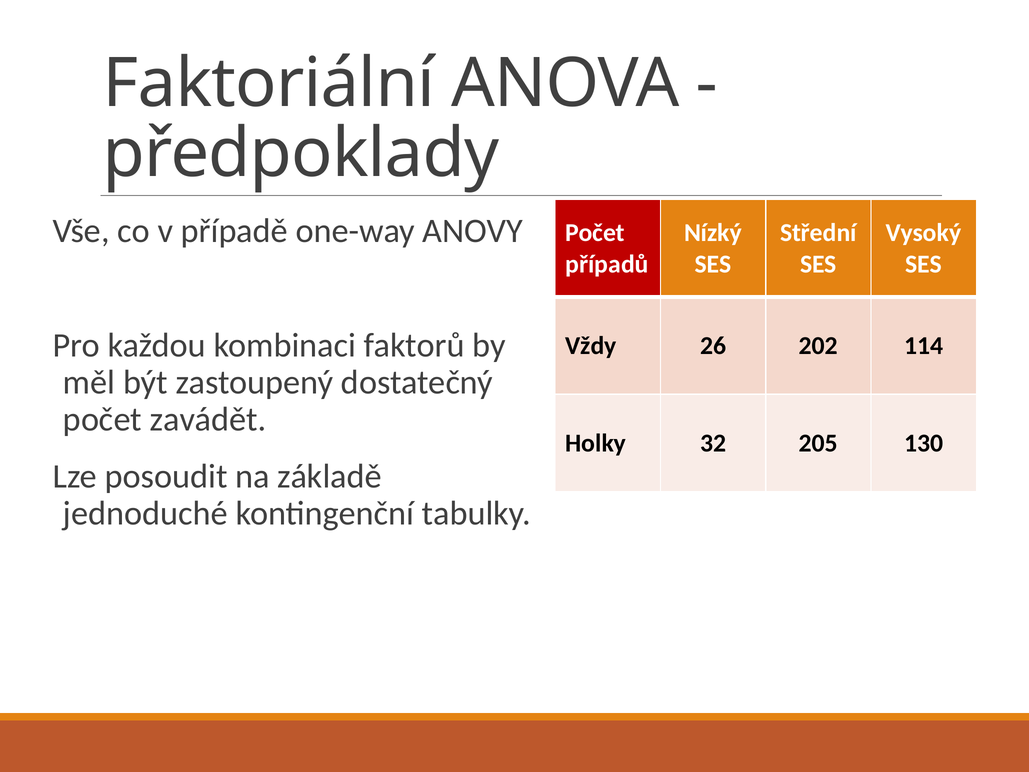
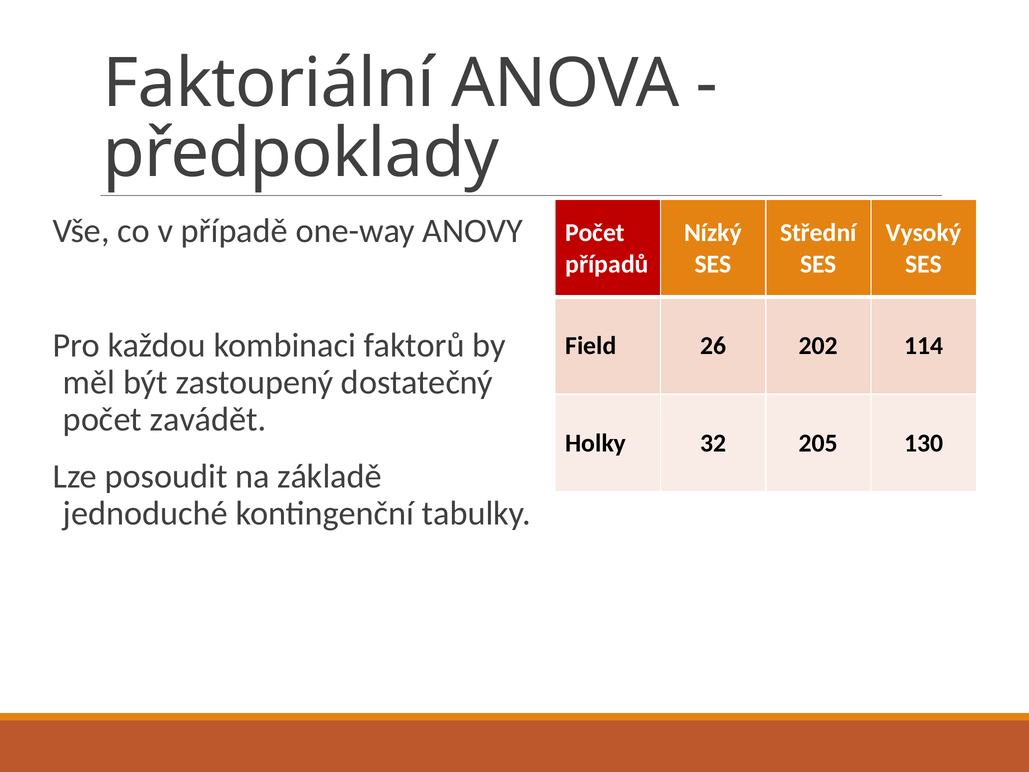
Vždy: Vždy -> Field
